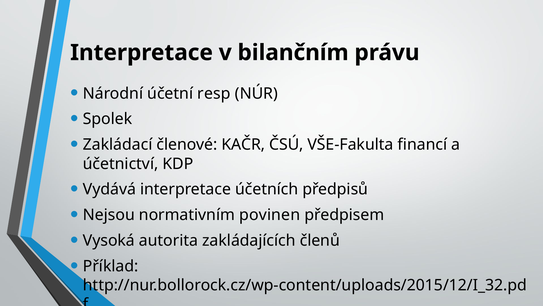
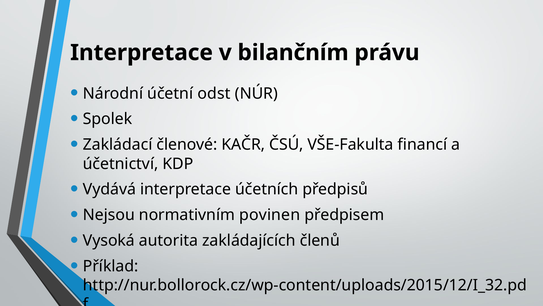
resp: resp -> odst
